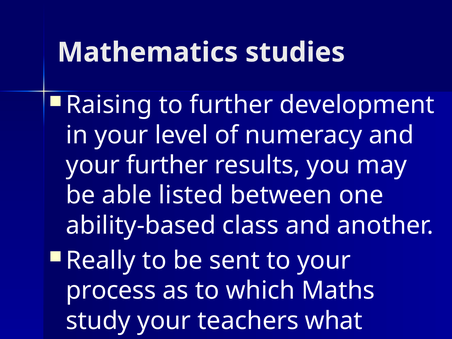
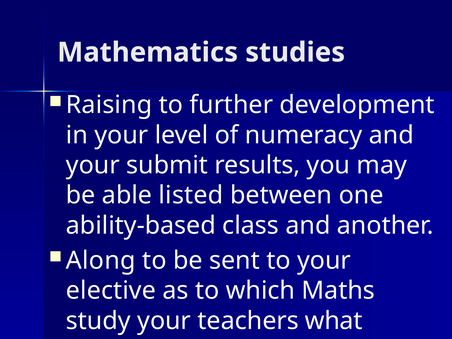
your further: further -> submit
Really: Really -> Along
process: process -> elective
